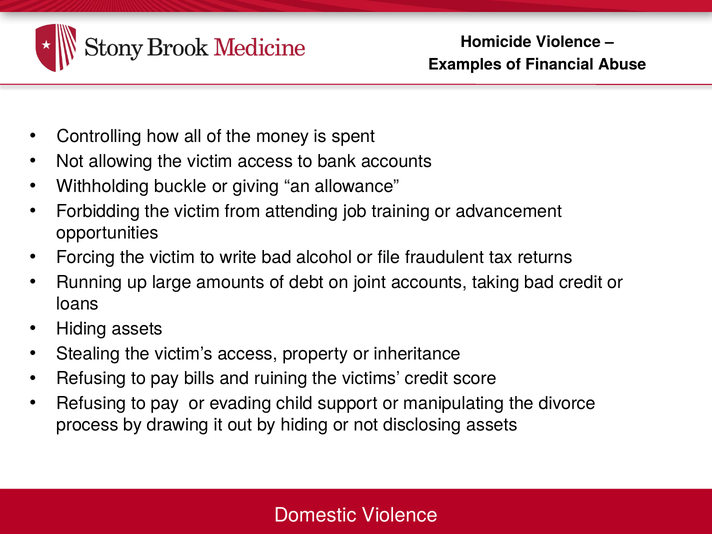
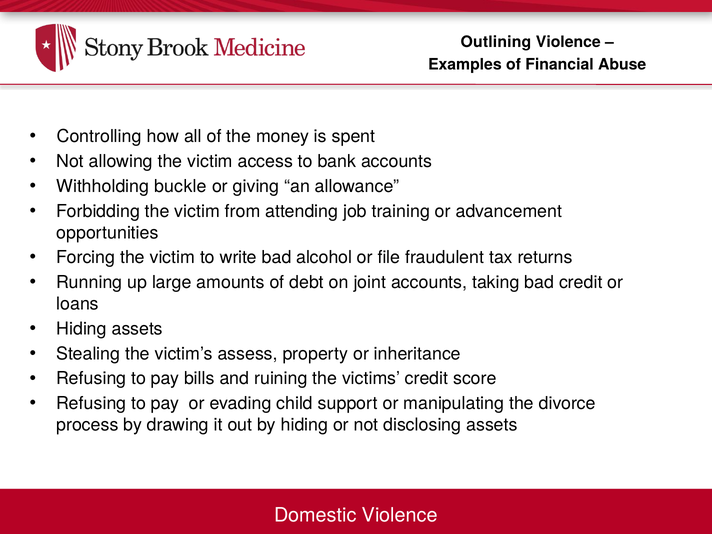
Homicide: Homicide -> Outlining
victim’s access: access -> assess
